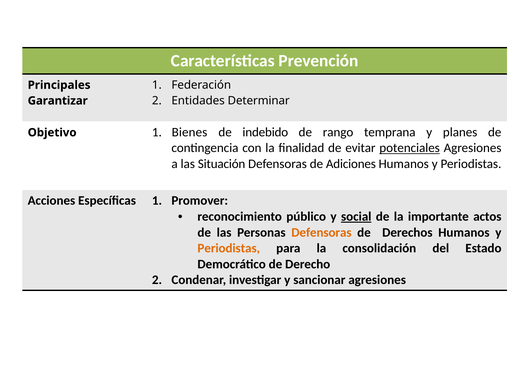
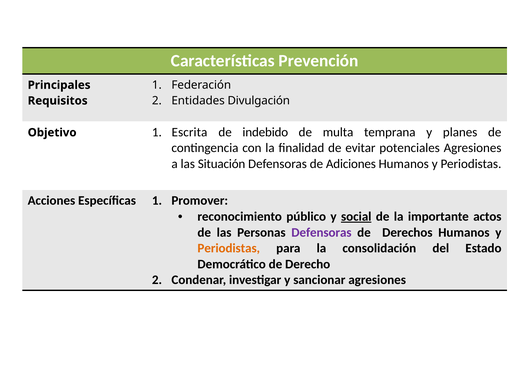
Determinar: Determinar -> Divulgación
Garantizar: Garantizar -> Requisitos
Bienes: Bienes -> Escrita
rango: rango -> multa
potenciales underline: present -> none
Defensoras at (321, 232) colour: orange -> purple
